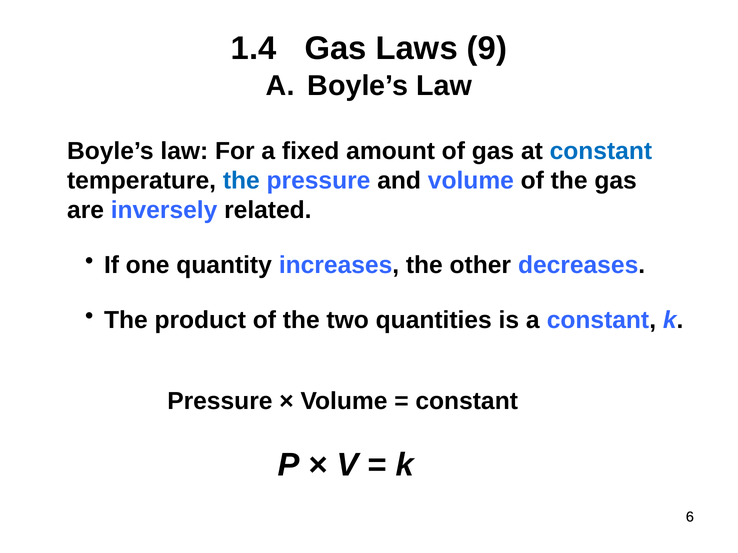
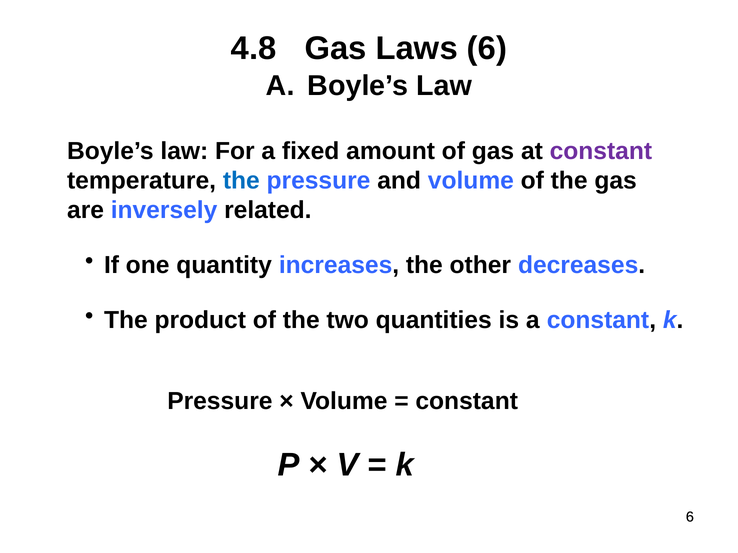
1.4: 1.4 -> 4.8
9: 9 -> 6
constant at (601, 151) colour: blue -> purple
